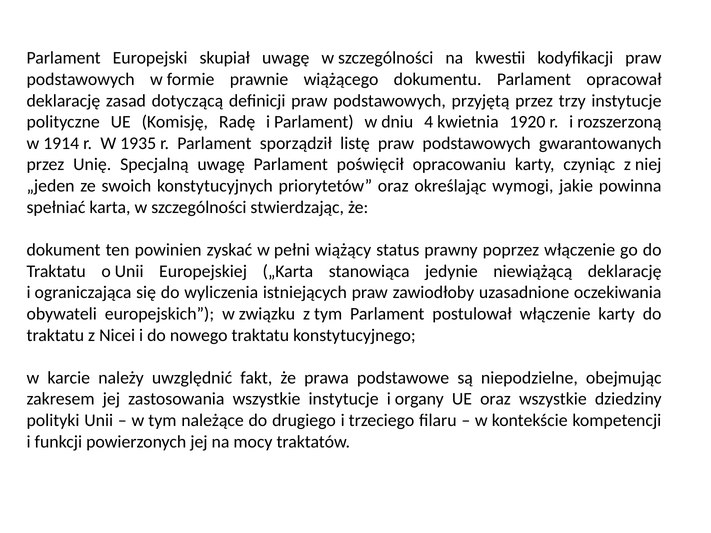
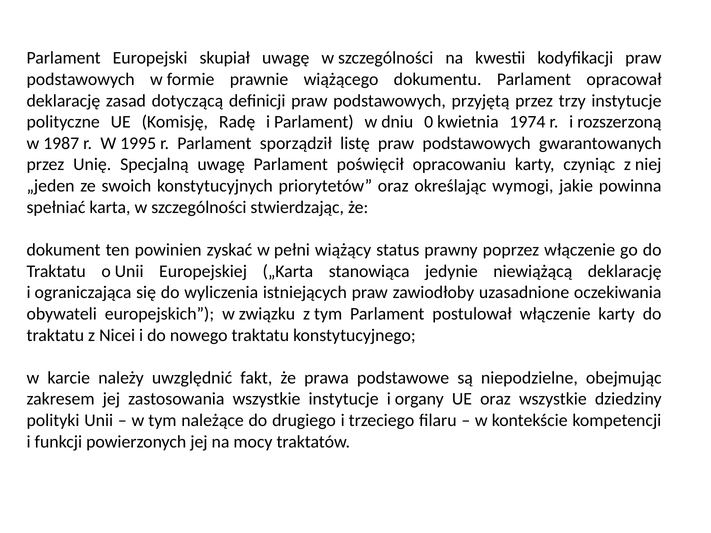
4: 4 -> 0
1920: 1920 -> 1974
1914: 1914 -> 1987
1935: 1935 -> 1995
